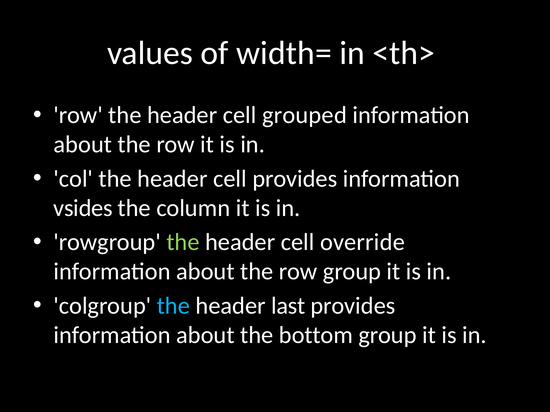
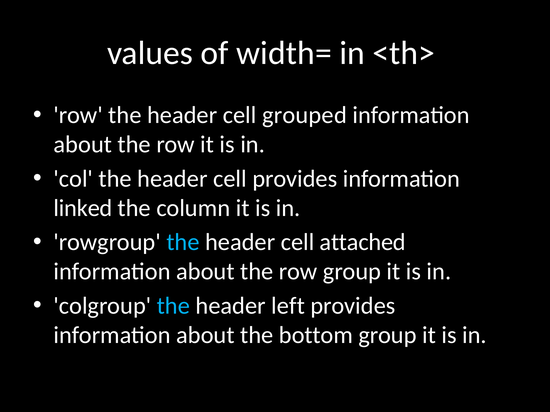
vsides: vsides -> linked
the at (183, 243) colour: light green -> light blue
override: override -> attached
last: last -> left
